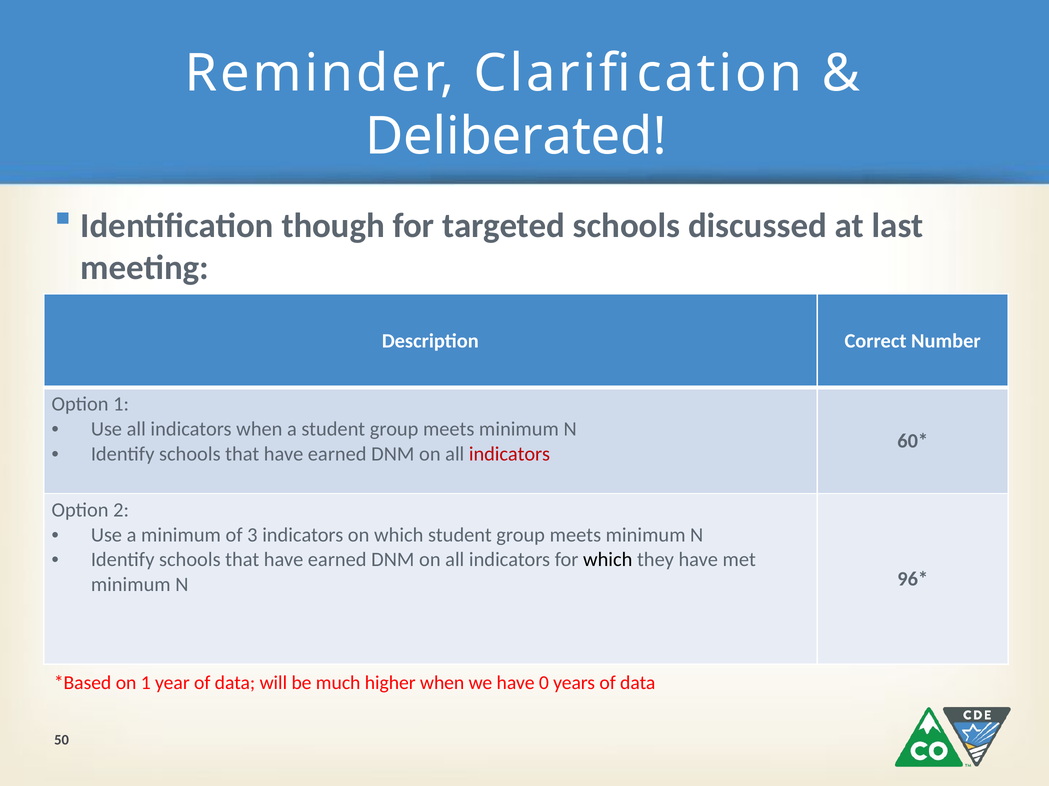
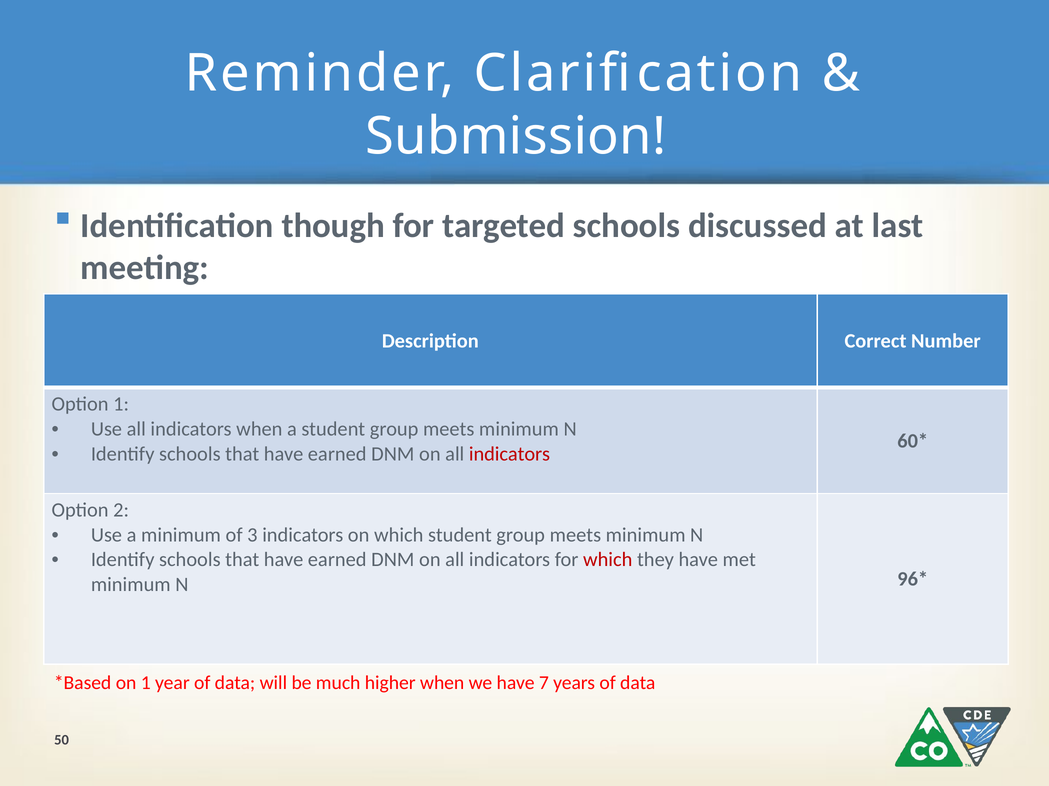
Deliberated: Deliberated -> Submission
which at (608, 560) colour: black -> red
0: 0 -> 7
